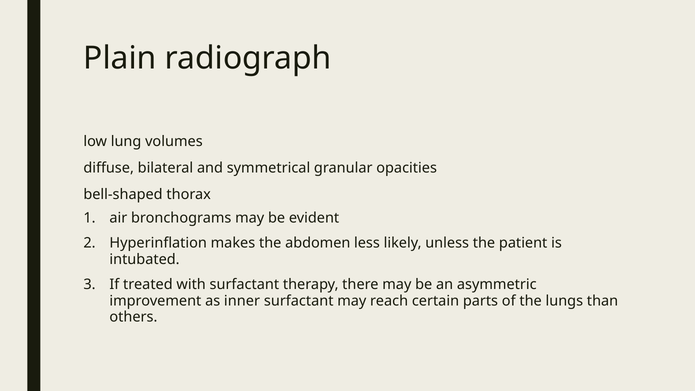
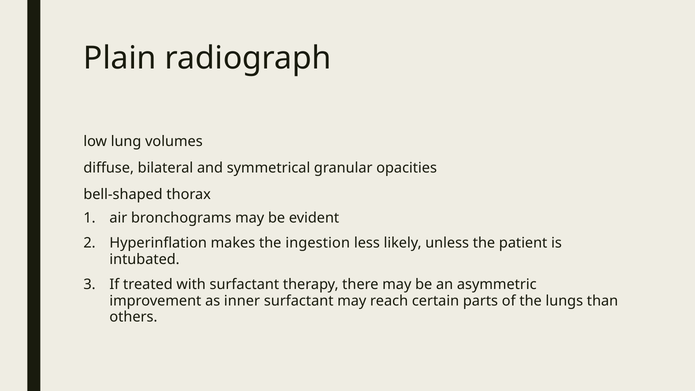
abdomen: abdomen -> ingestion
